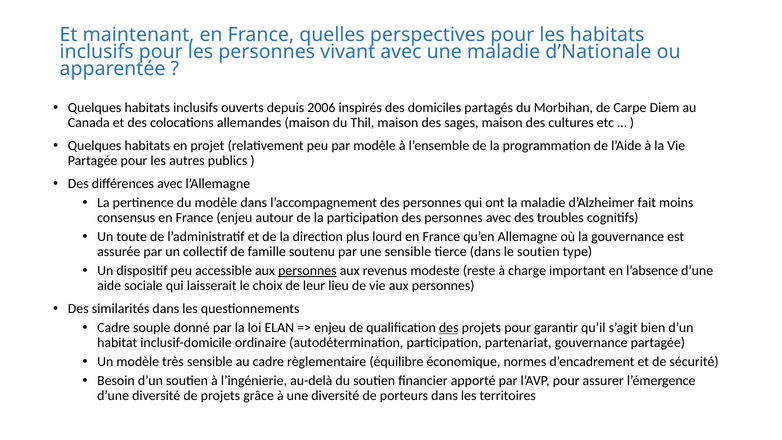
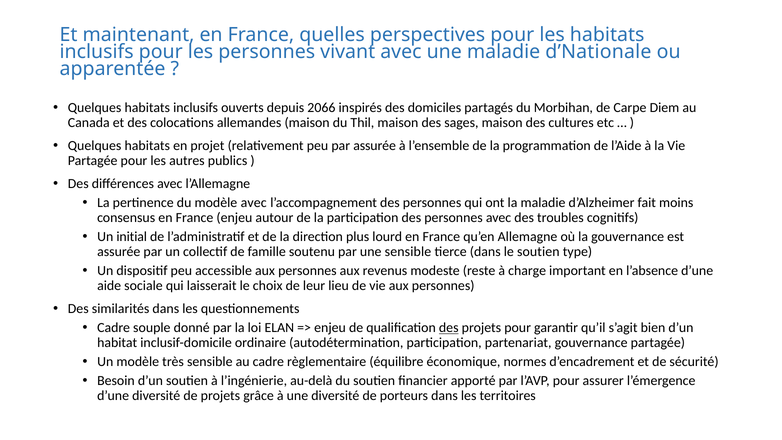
2006: 2006 -> 2066
par modèle: modèle -> assurée
modèle dans: dans -> avec
toute: toute -> initial
personnes at (307, 271) underline: present -> none
